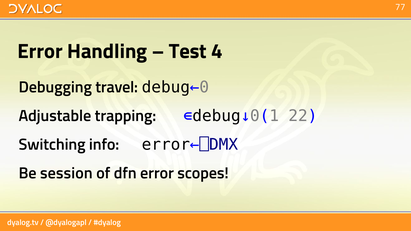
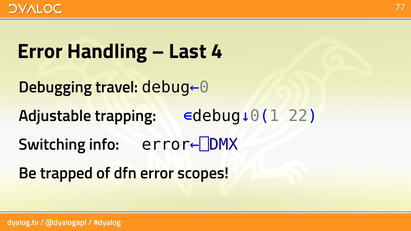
Test: Test -> Last
session: session -> trapped
